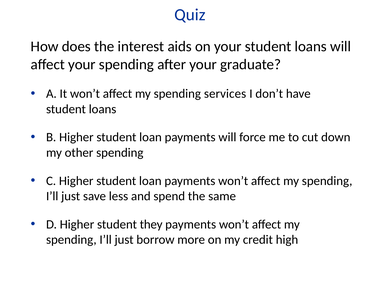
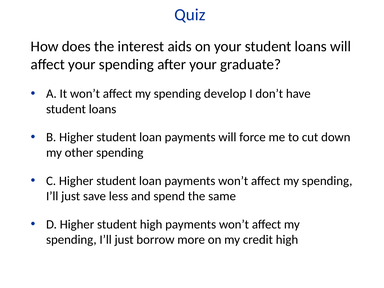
services: services -> develop
student they: they -> high
